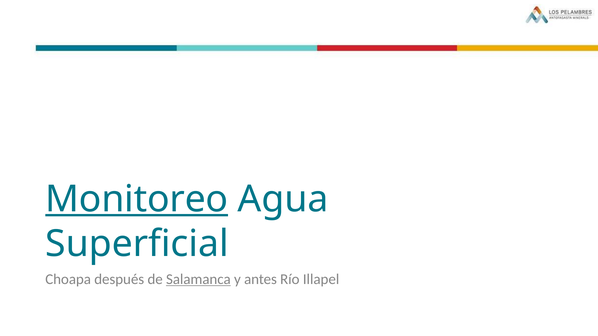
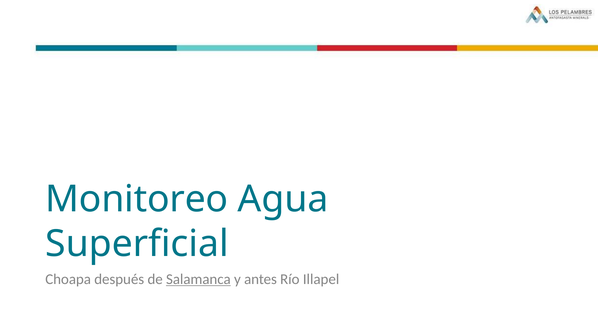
Monitoreo underline: present -> none
